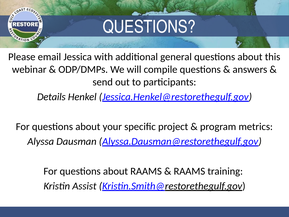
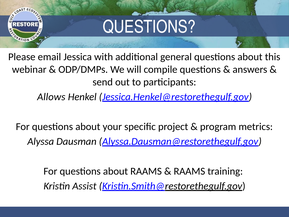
Details: Details -> Allows
